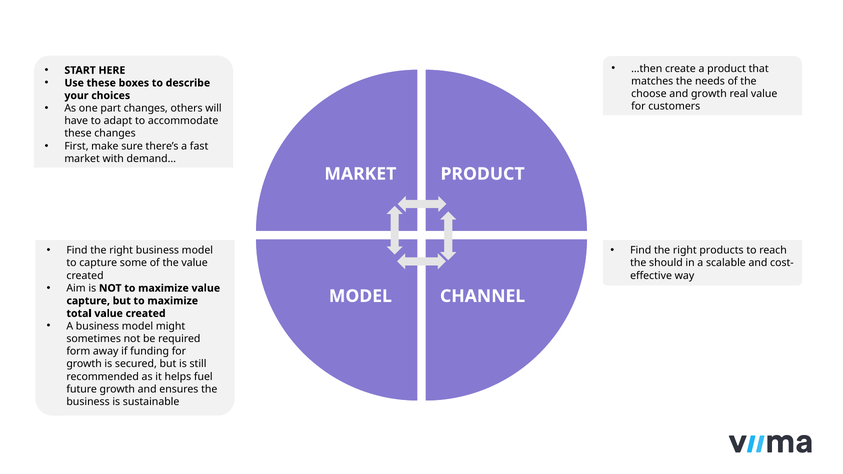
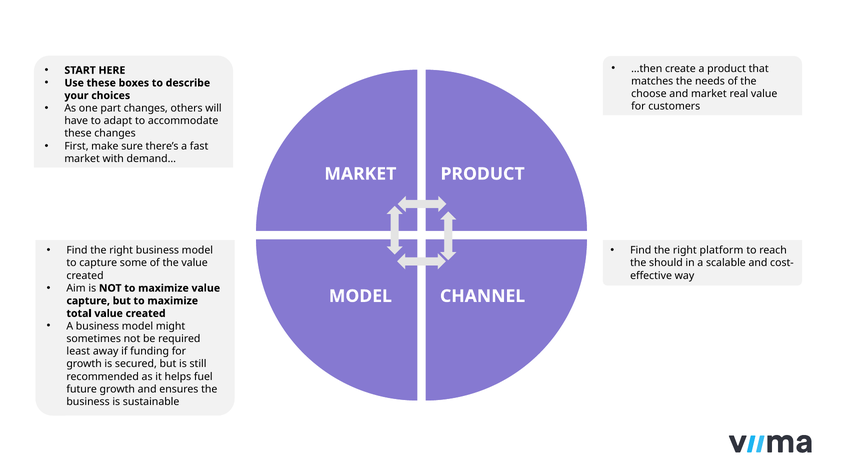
and growth: growth -> market
products: products -> platform
form: form -> least
